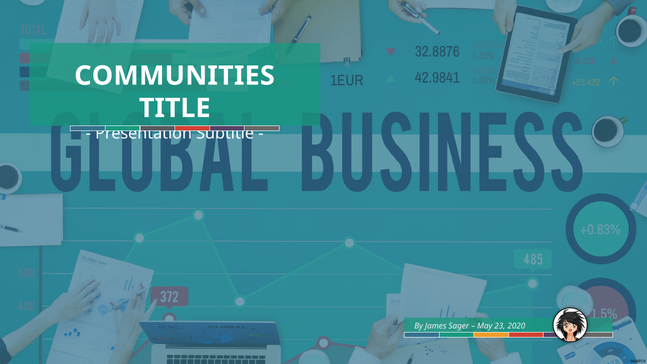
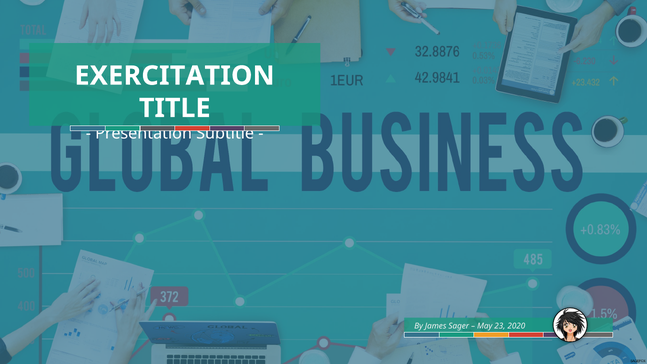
COMMUNITIES: COMMUNITIES -> EXERCITATION
